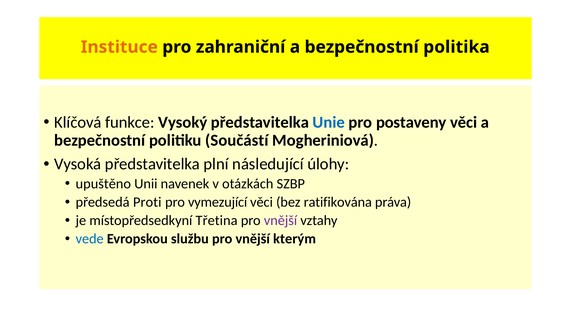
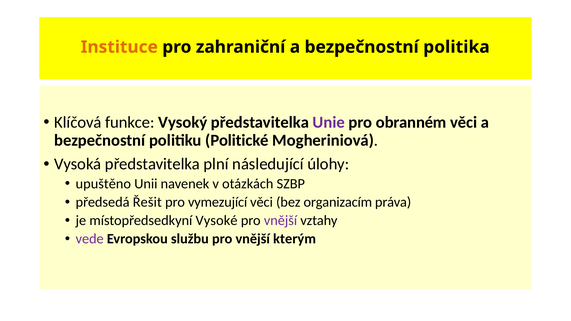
Unie colour: blue -> purple
postaveny: postaveny -> obranném
Součástí: Součástí -> Politické
Proti: Proti -> Řešit
ratifikována: ratifikována -> organizacím
Třetina: Třetina -> Vysoké
vede colour: blue -> purple
